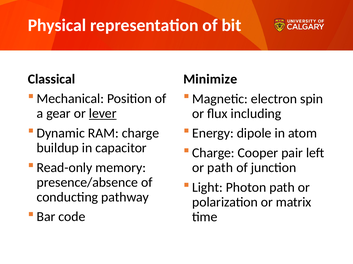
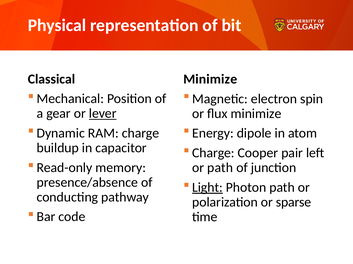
flux including: including -> minimize
Light underline: none -> present
matrix: matrix -> sparse
